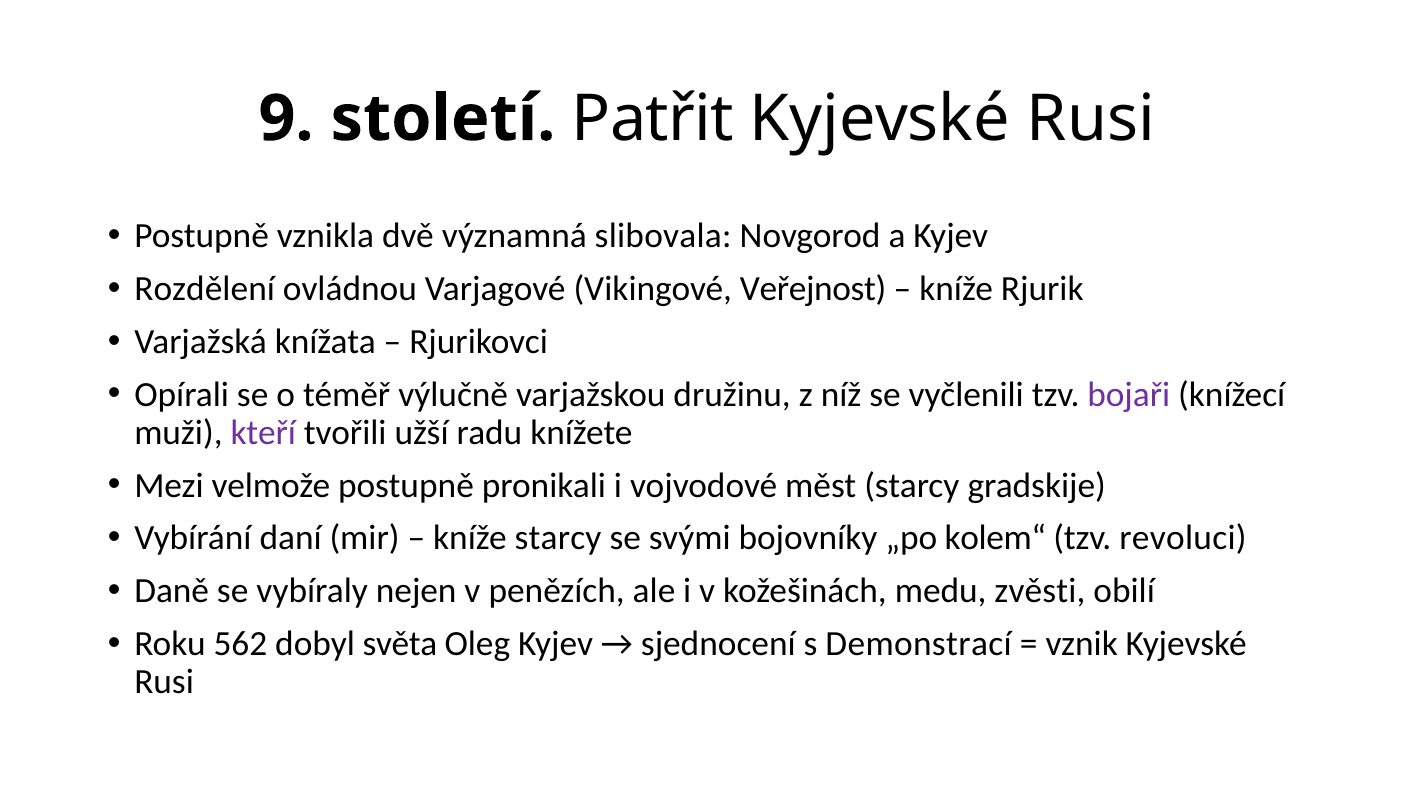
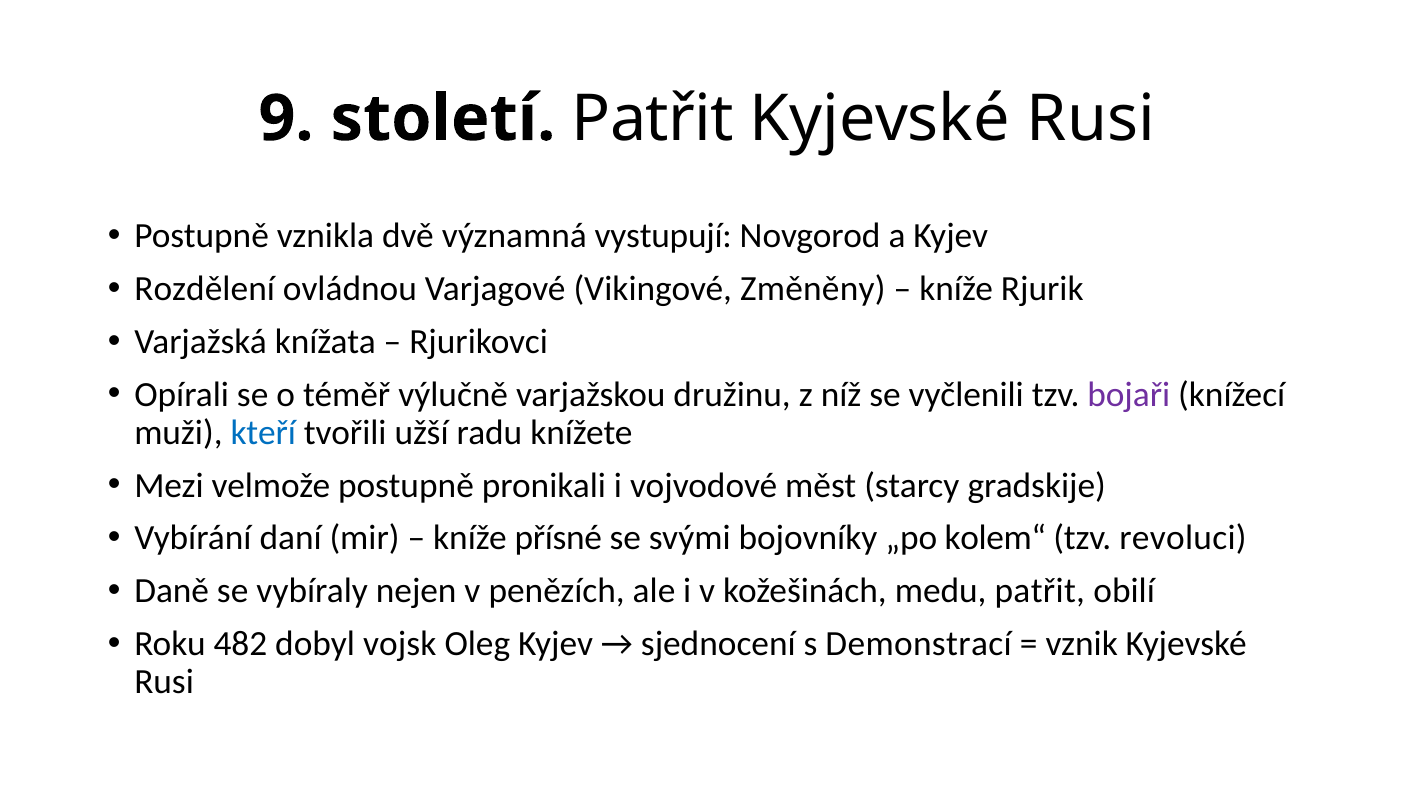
slibovala: slibovala -> vystupují
Veřejnost: Veřejnost -> Změněny
kteří colour: purple -> blue
kníže starcy: starcy -> přísné
medu zvěsti: zvěsti -> patřit
562: 562 -> 482
světa: světa -> vojsk
